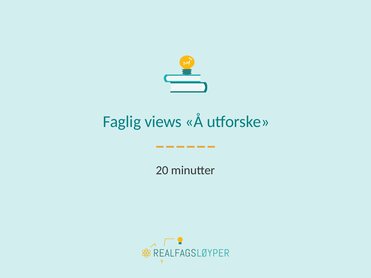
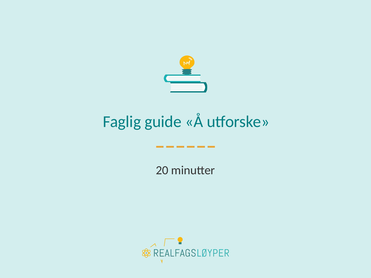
views: views -> guide
